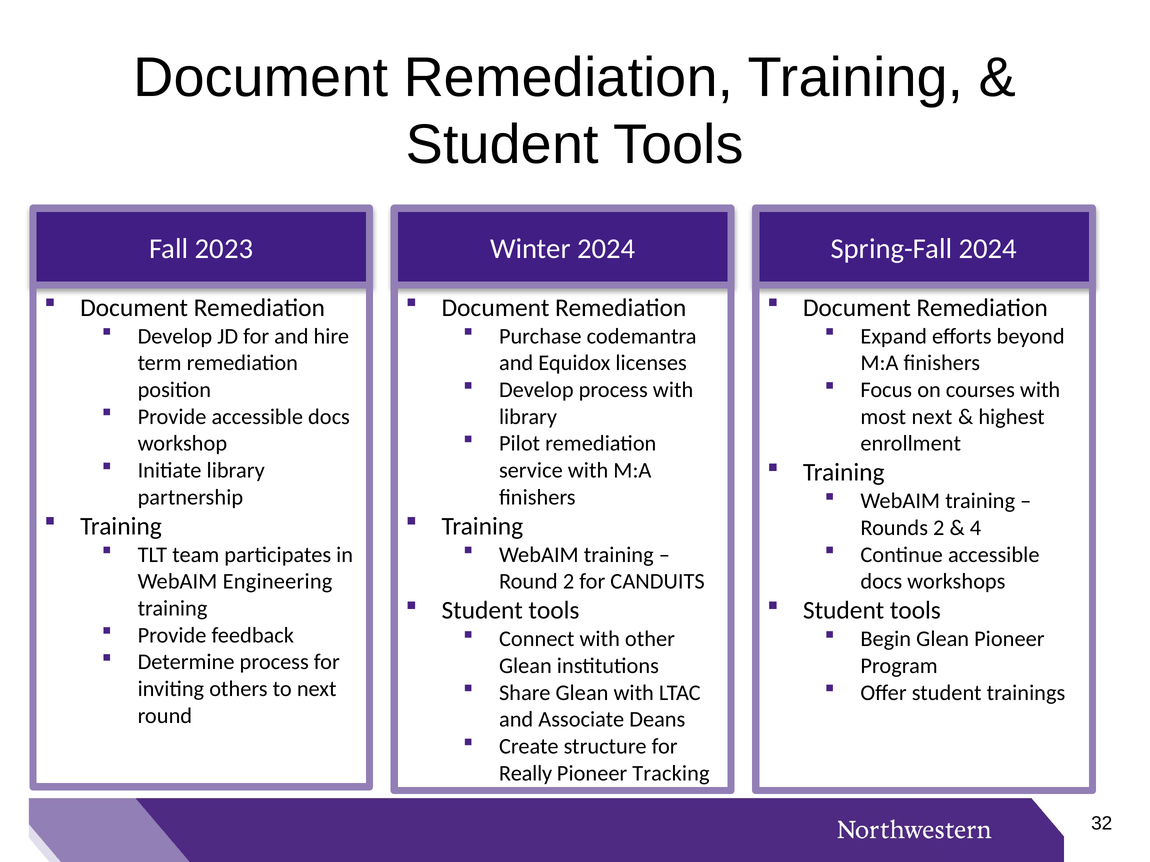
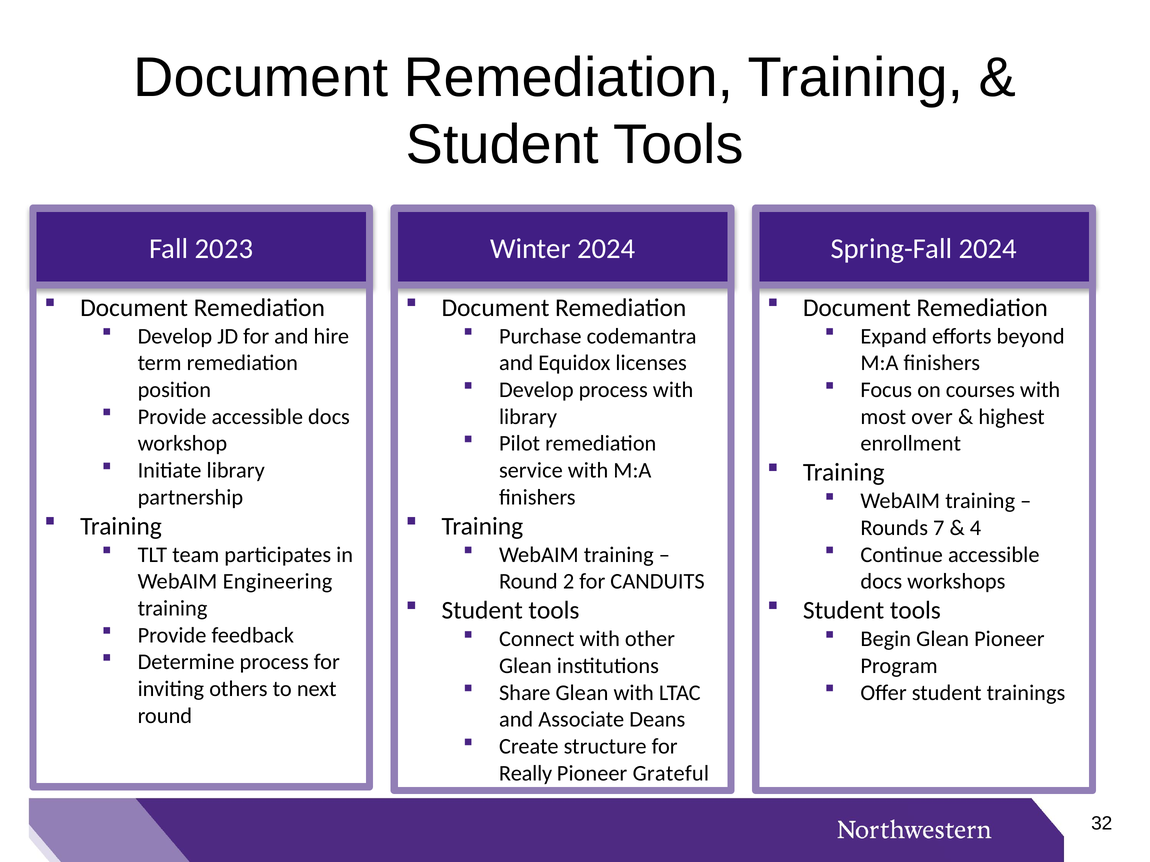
most next: next -> over
Rounds 2: 2 -> 7
Tracking: Tracking -> Grateful
